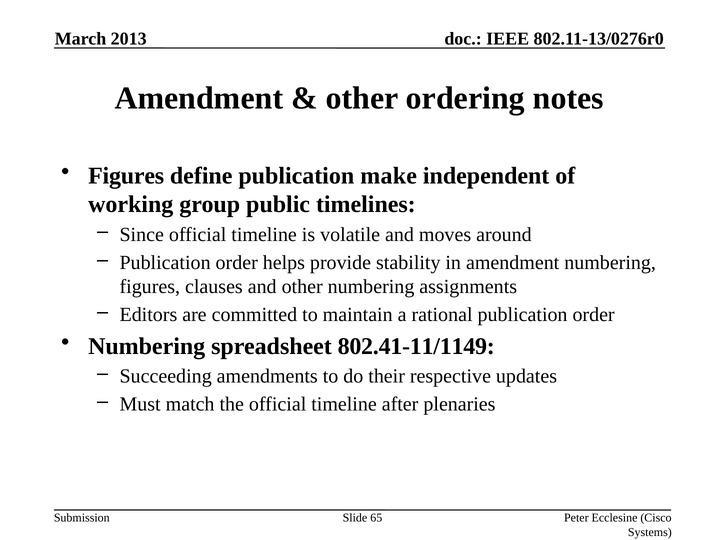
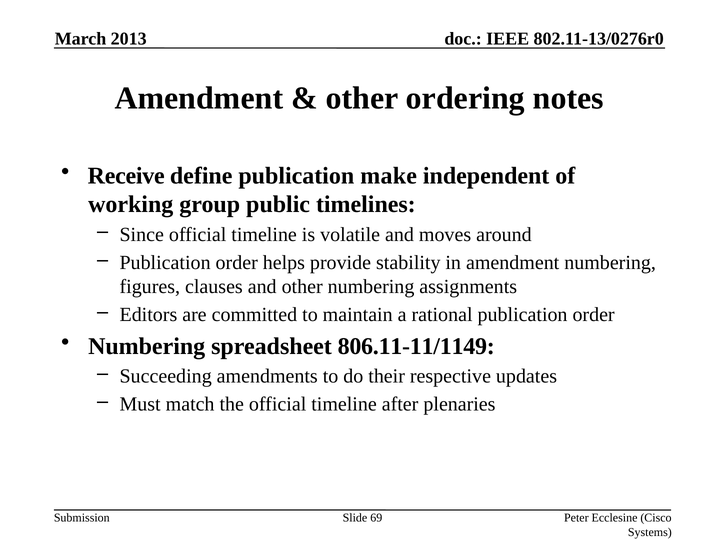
Figures at (126, 175): Figures -> Receive
802.41-11/1149: 802.41-11/1149 -> 806.11-11/1149
65: 65 -> 69
